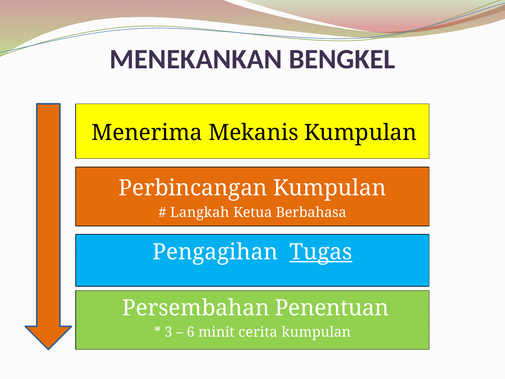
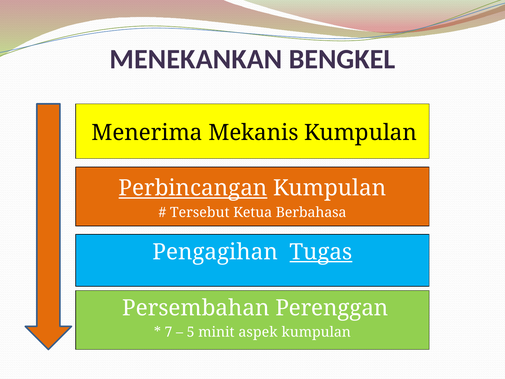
Perbincangan underline: none -> present
Langkah: Langkah -> Tersebut
Penentuan: Penentuan -> Perenggan
3: 3 -> 7
6: 6 -> 5
cerita: cerita -> aspek
